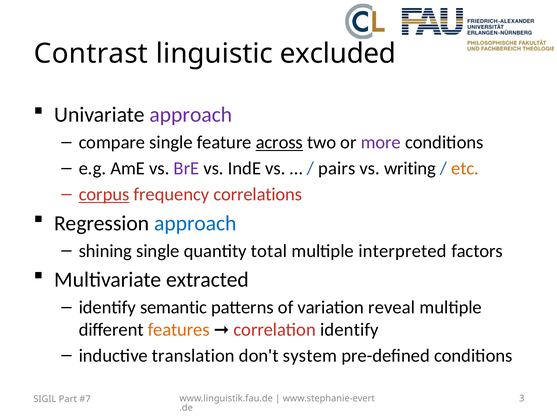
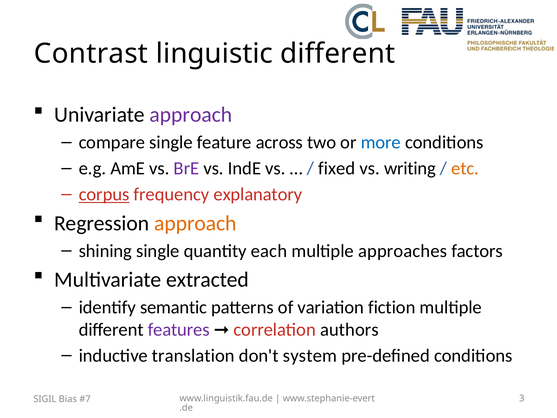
linguistic excluded: excluded -> different
across underline: present -> none
more colour: purple -> blue
pairs: pairs -> fixed
correlations: correlations -> explanatory
approach at (195, 223) colour: blue -> orange
total: total -> each
interpreted: interpreted -> approaches
reveal: reveal -> fiction
features colour: orange -> purple
identify at (349, 329): identify -> authors
Part: Part -> Bias
